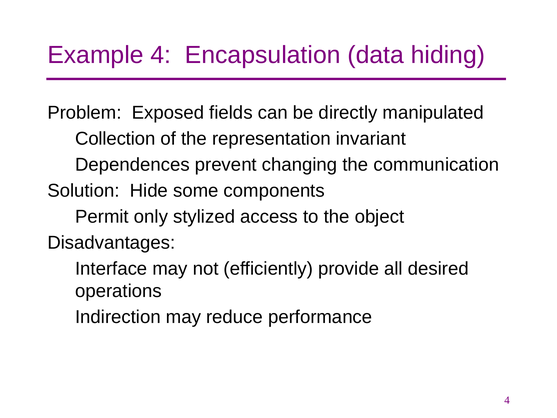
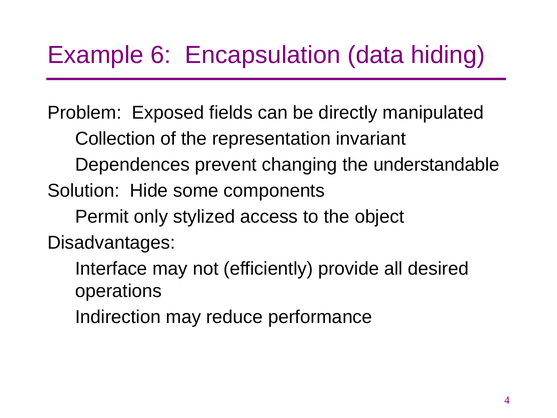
Example 4: 4 -> 6
communication: communication -> understandable
